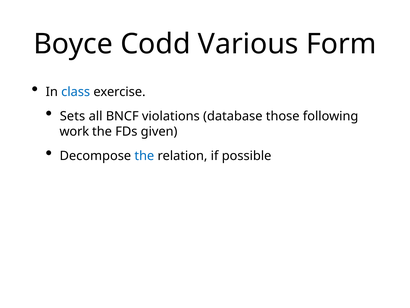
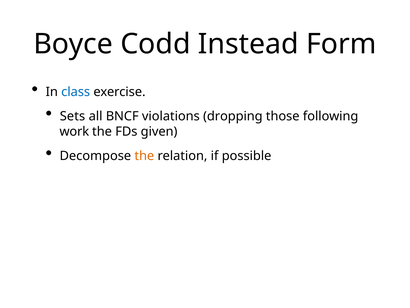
Various: Various -> Instead
database: database -> dropping
the at (144, 156) colour: blue -> orange
